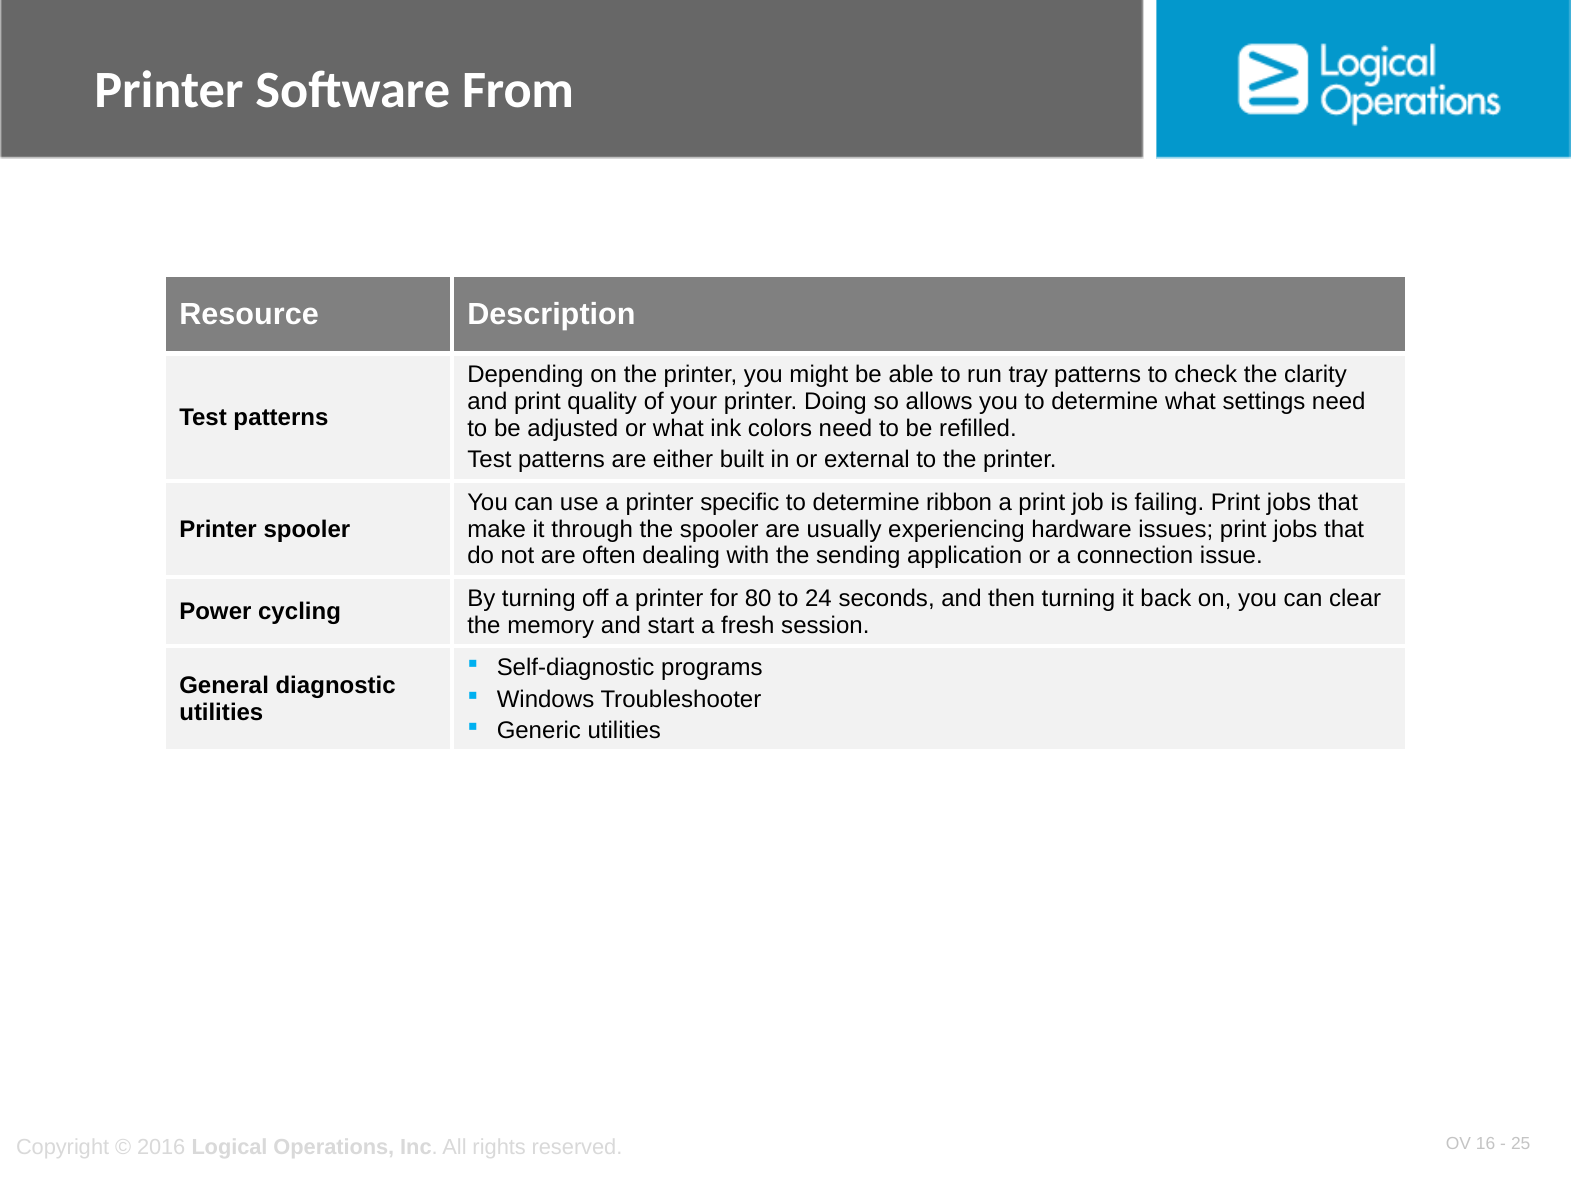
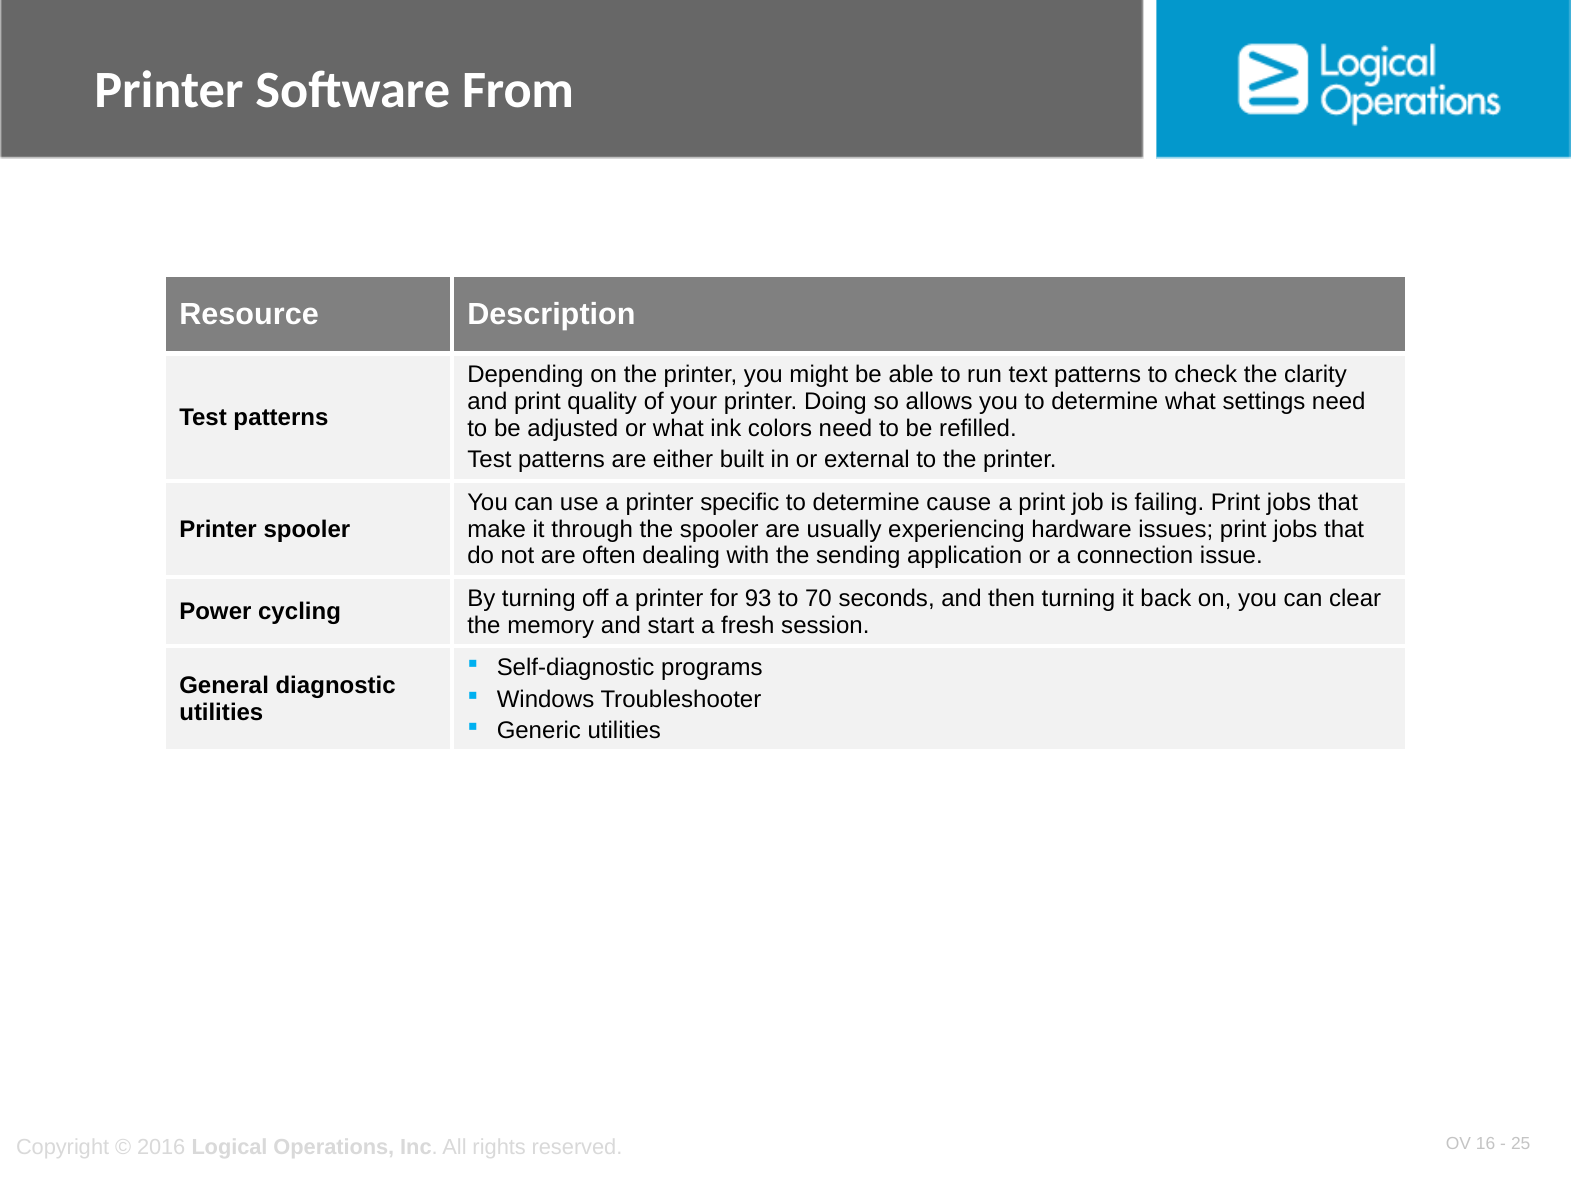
tray: tray -> text
ribbon: ribbon -> cause
80: 80 -> 93
24: 24 -> 70
